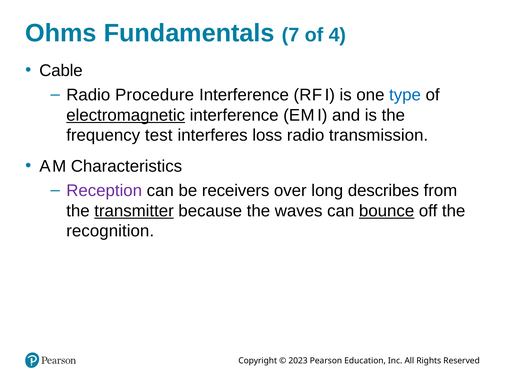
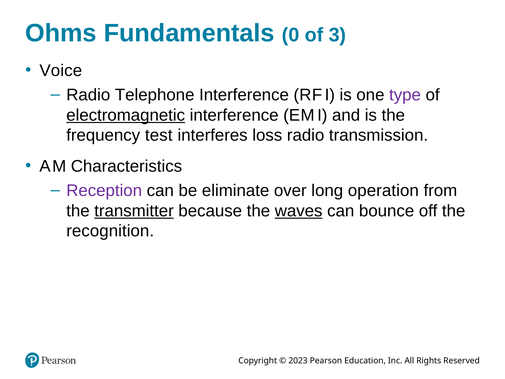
7: 7 -> 0
4: 4 -> 3
Cable: Cable -> Voice
Procedure: Procedure -> Telephone
type colour: blue -> purple
receivers: receivers -> eliminate
describes: describes -> operation
waves underline: none -> present
bounce underline: present -> none
